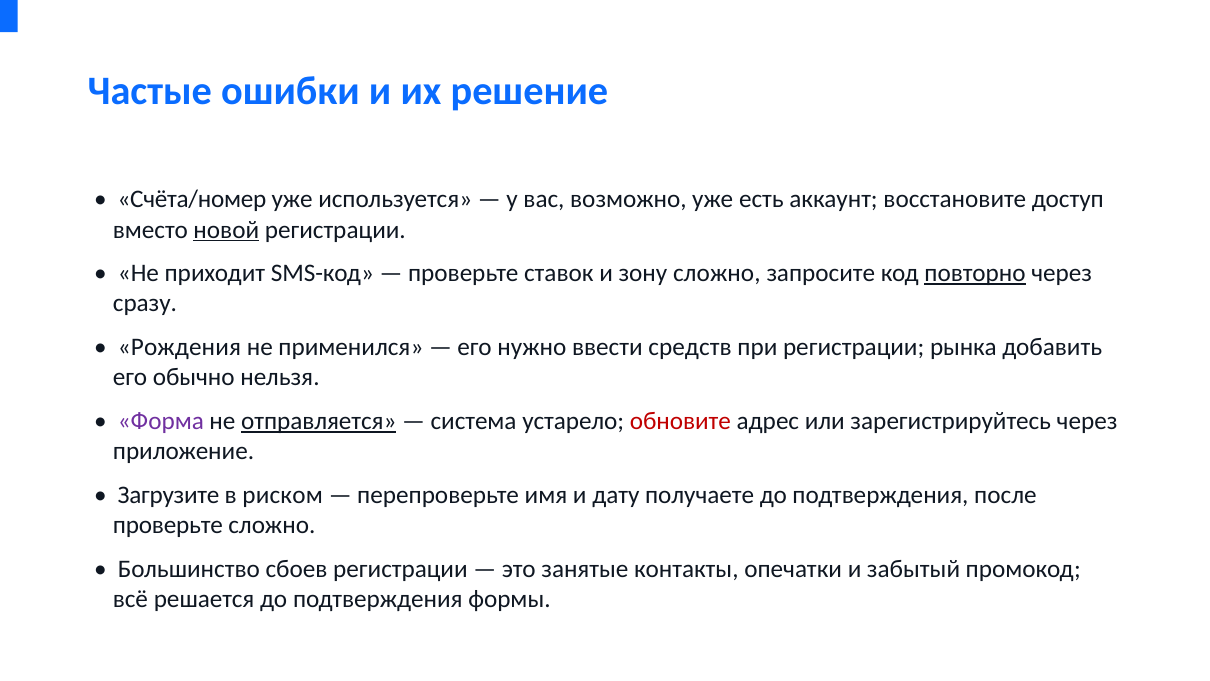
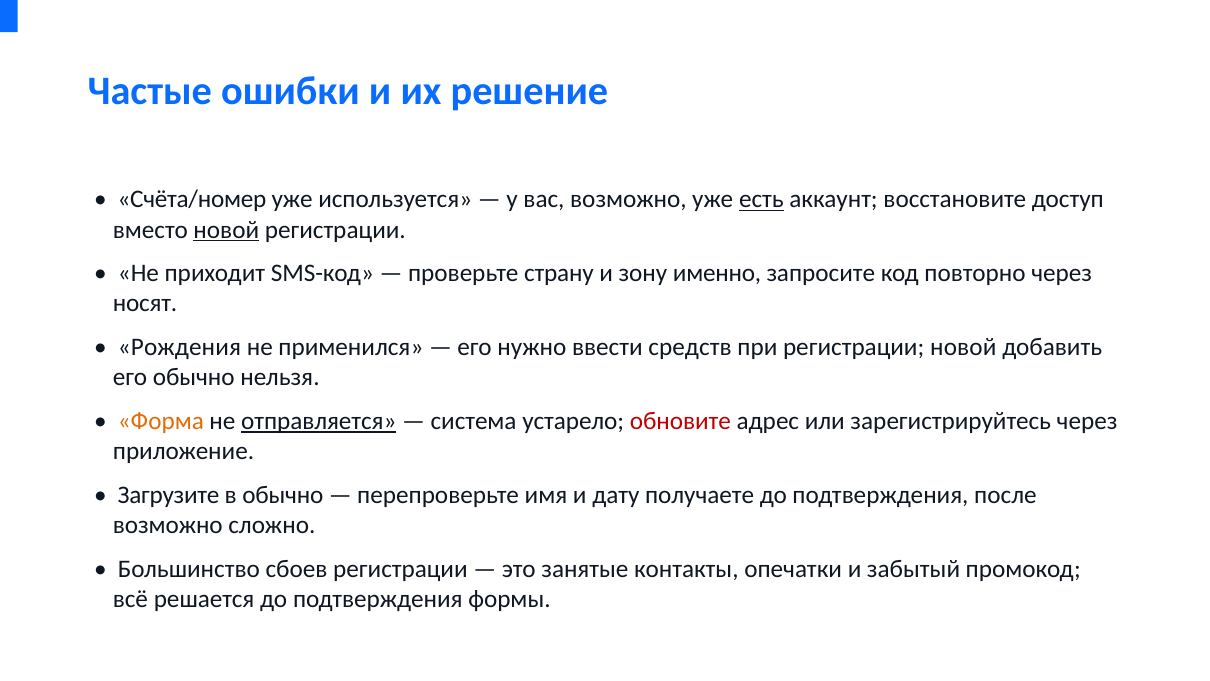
есть underline: none -> present
ставок: ставок -> страну
зону сложно: сложно -> именно
повторно underline: present -> none
сразу: сразу -> носят
регистрации рынка: рынка -> новой
Форма colour: purple -> orange
в риском: риском -> обычно
проверьте at (168, 525): проверьте -> возможно
